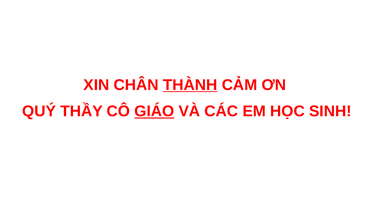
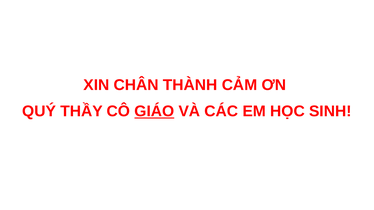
THÀNH underline: present -> none
